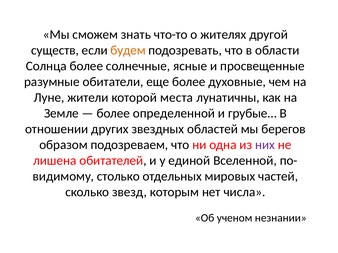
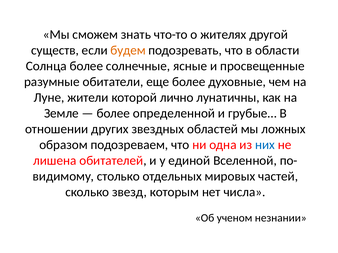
места: места -> лично
берегов: берегов -> ложных
них colour: purple -> blue
